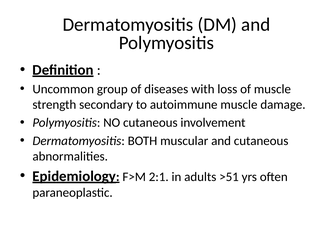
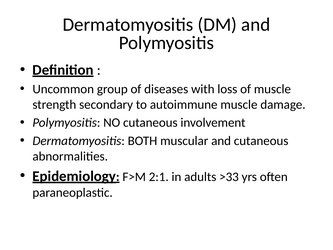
>51: >51 -> >33
